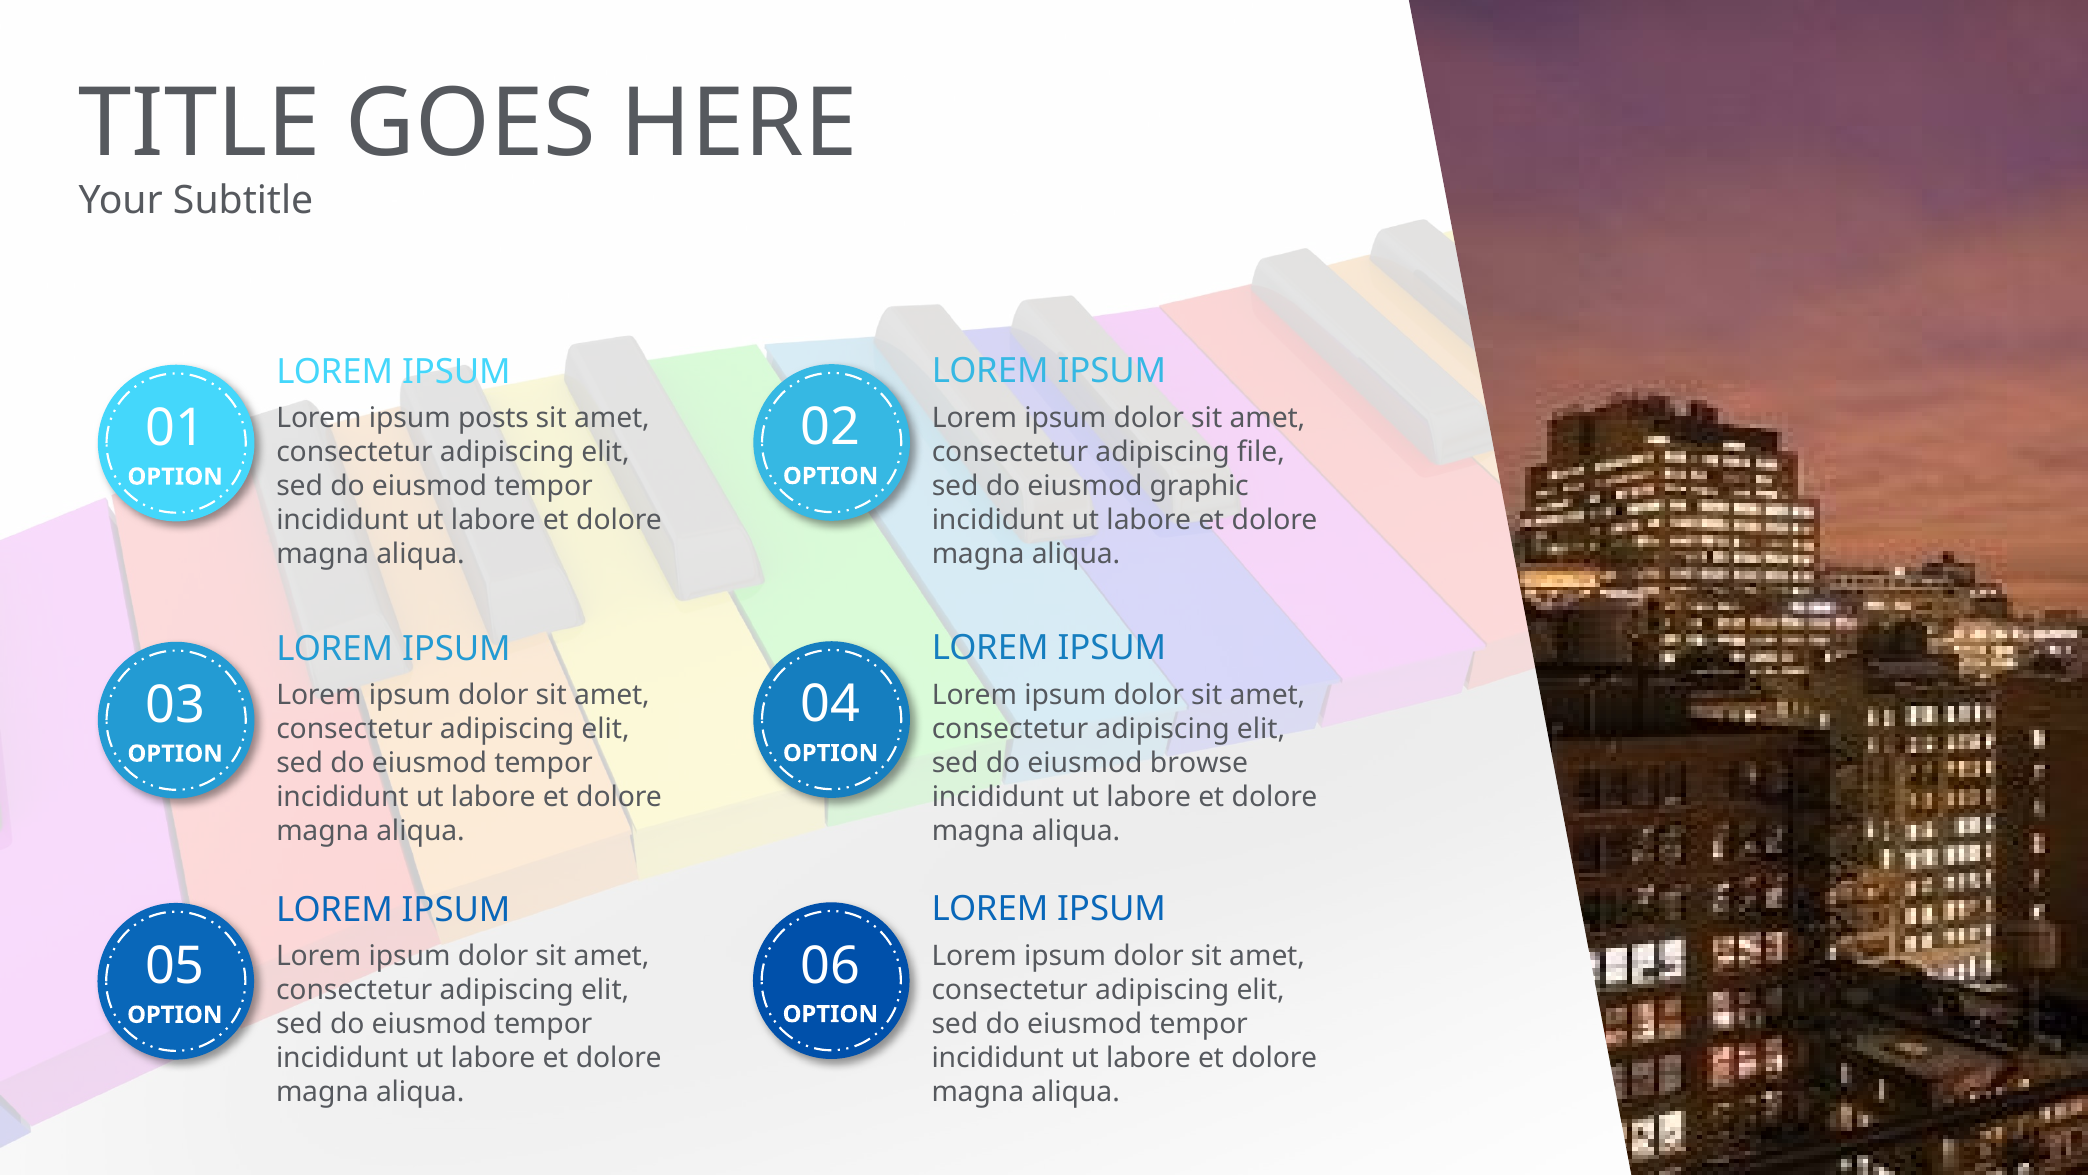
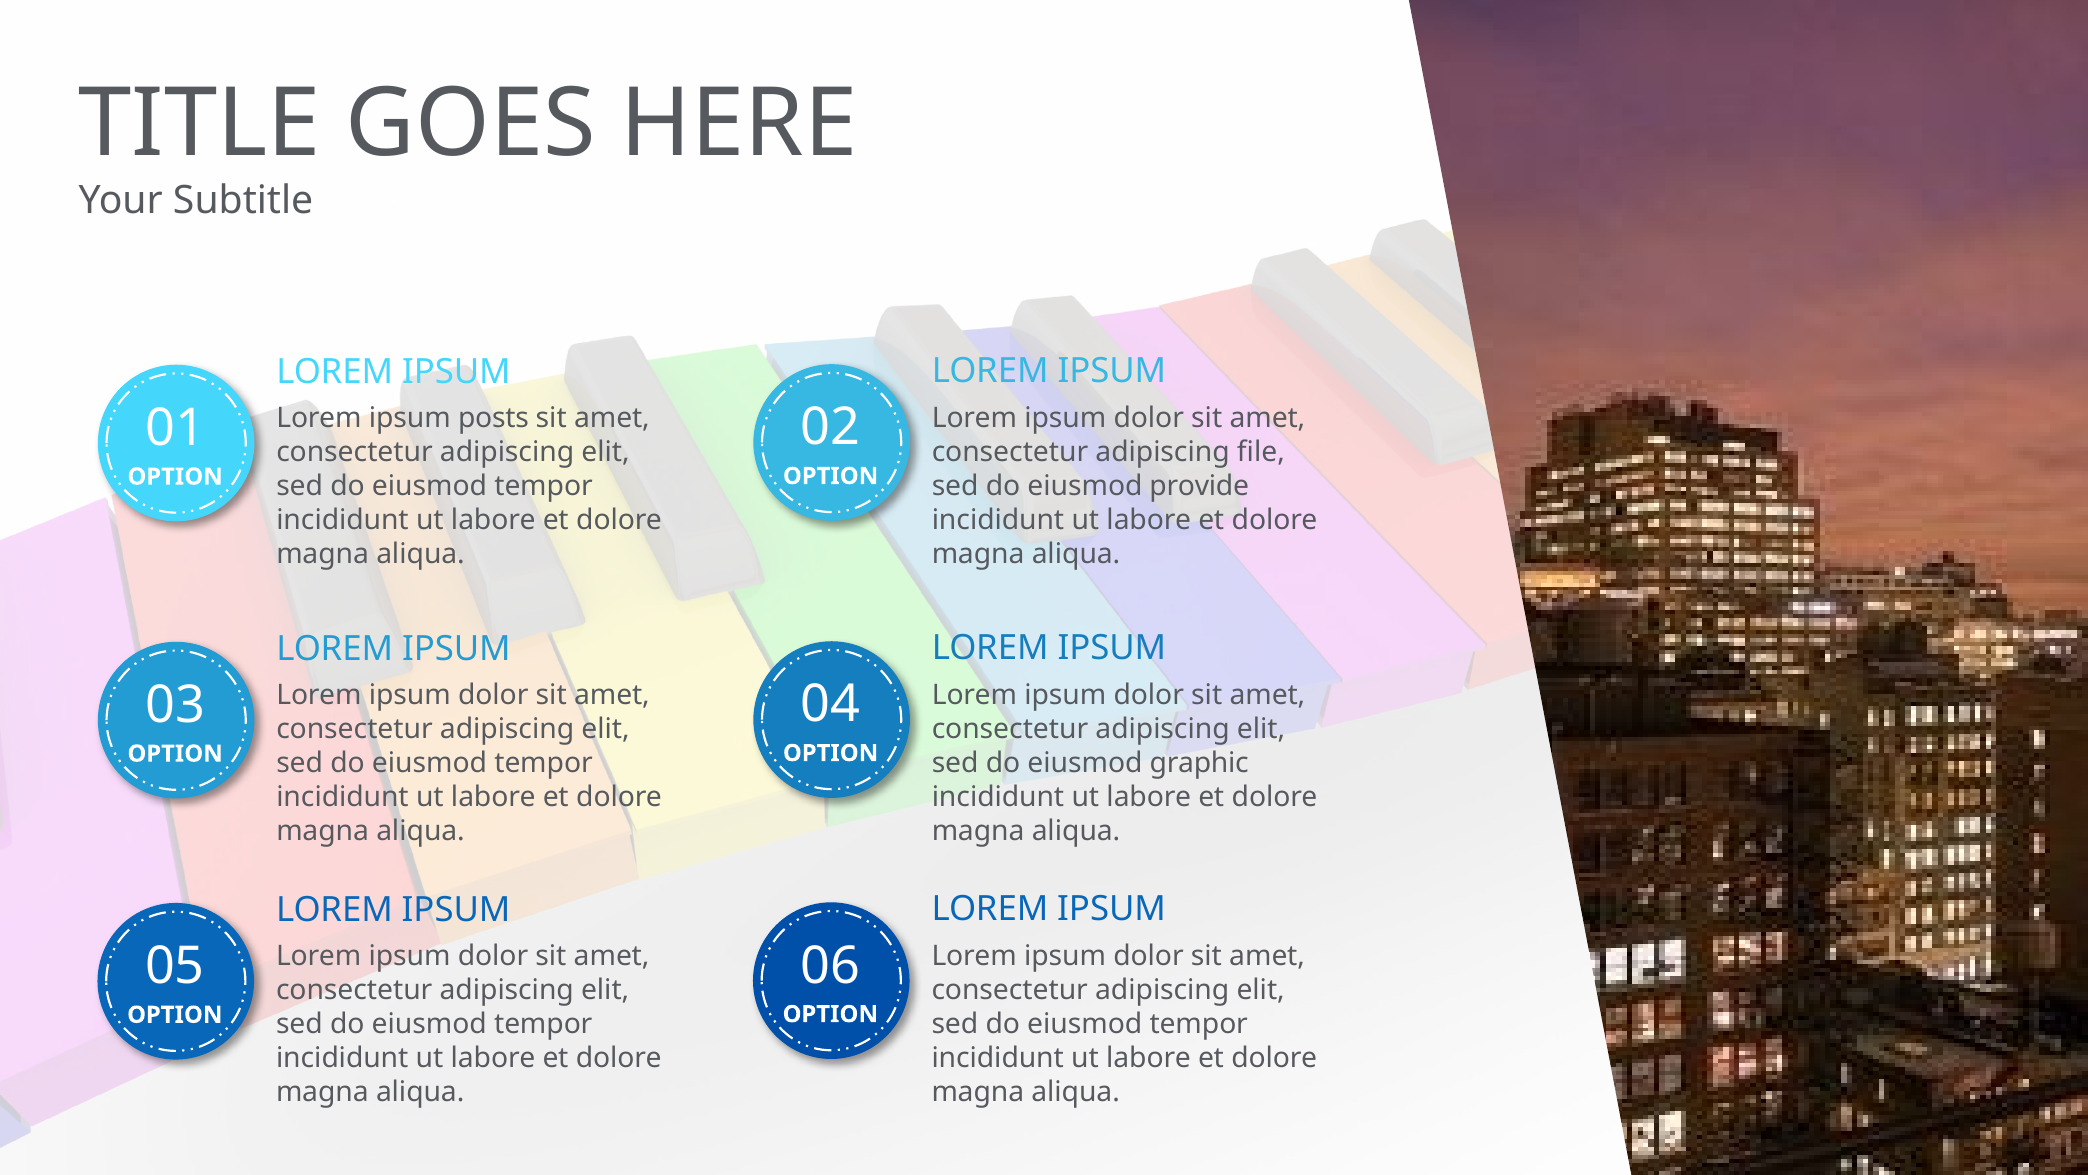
graphic: graphic -> provide
browse: browse -> graphic
